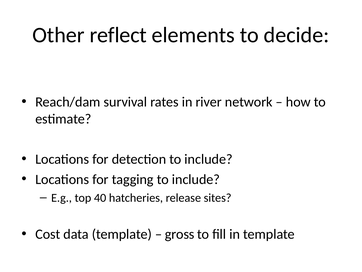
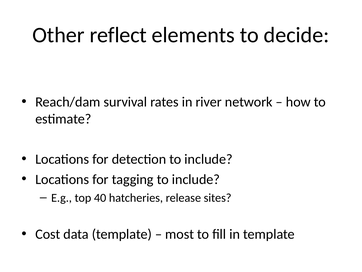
gross: gross -> most
